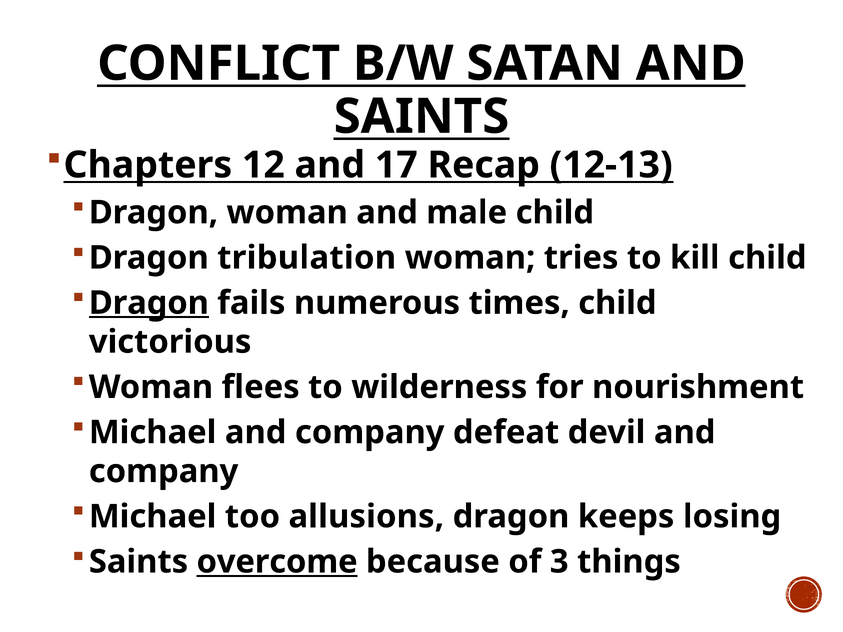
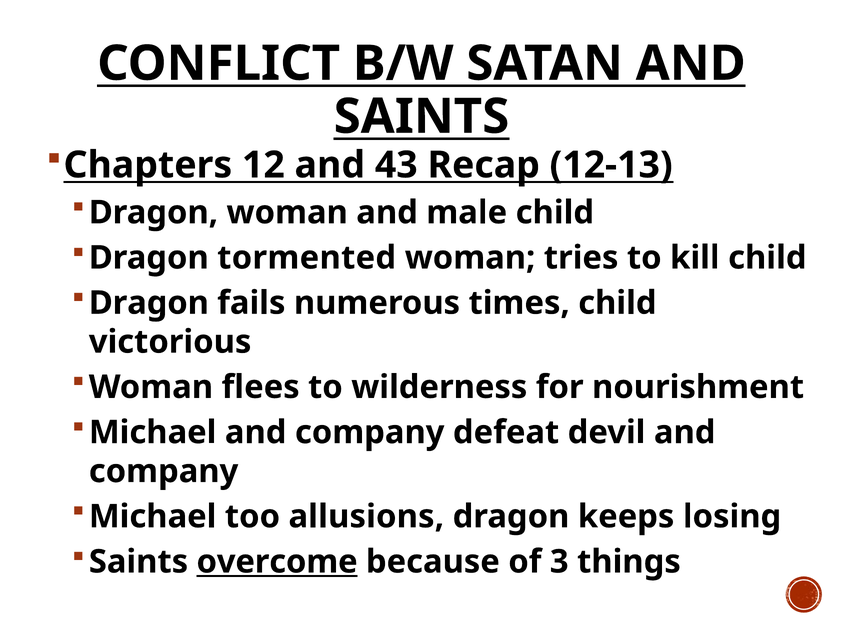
17: 17 -> 43
tribulation: tribulation -> tormented
Dragon at (149, 303) underline: present -> none
